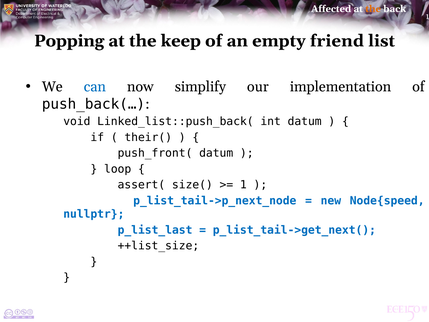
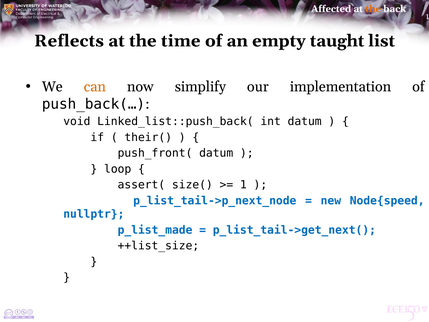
Popping: Popping -> Reflects
keep: keep -> time
friend: friend -> taught
can colour: blue -> orange
p_list_last: p_list_last -> p_list_made
